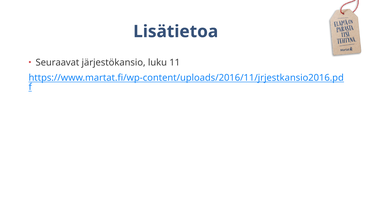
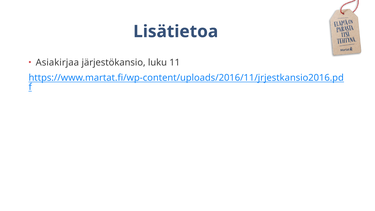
Seuraavat: Seuraavat -> Asiakirjaa
